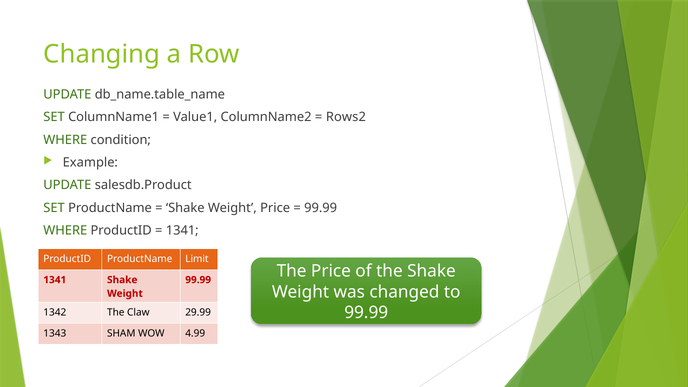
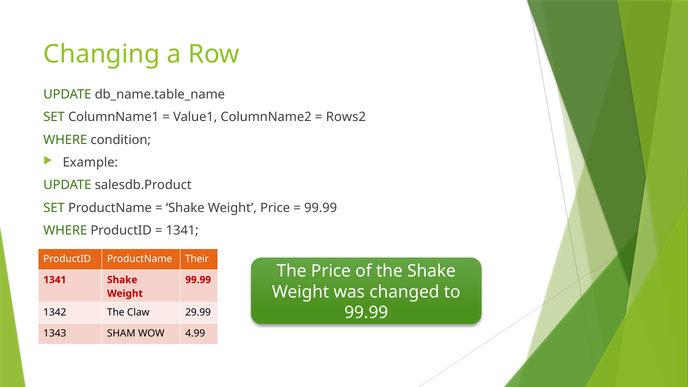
Limit: Limit -> Their
